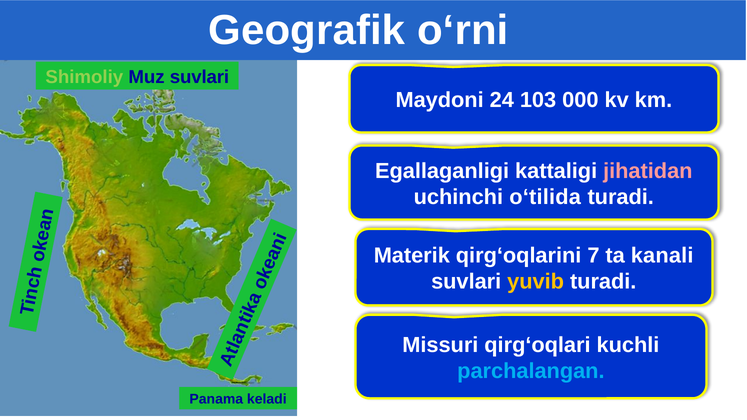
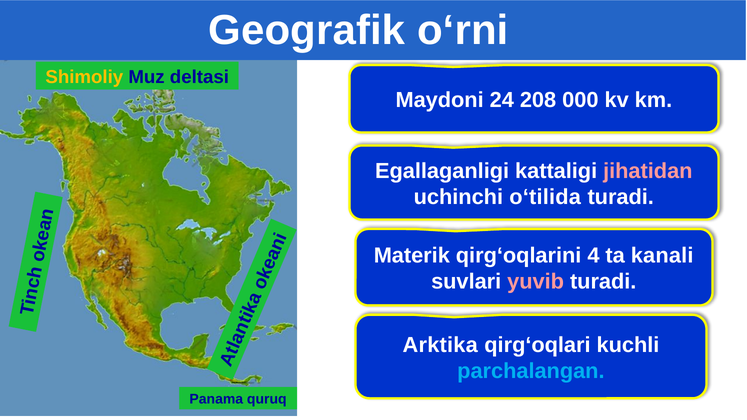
Shimoliy colour: light green -> yellow
Muz suvlari: suvlari -> deltasi
103: 103 -> 208
7: 7 -> 4
yuvib colour: yellow -> pink
Missuri: Missuri -> Arktika
keladi: keladi -> quruq
